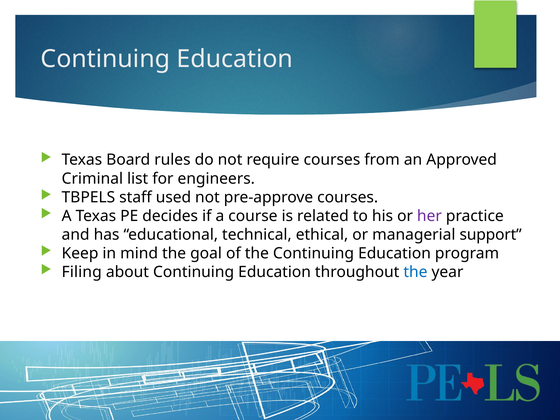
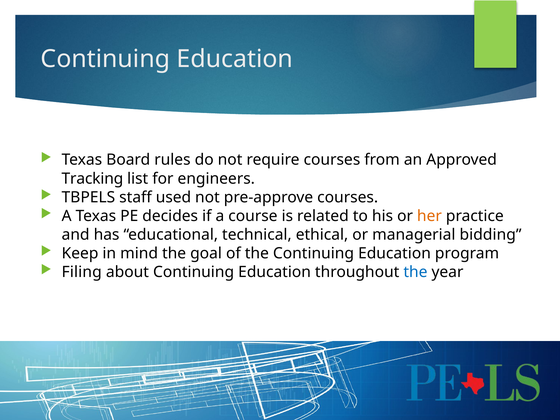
Criminal: Criminal -> Tracking
her colour: purple -> orange
support: support -> bidding
